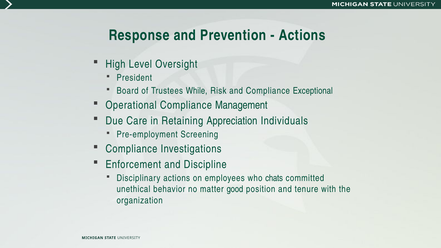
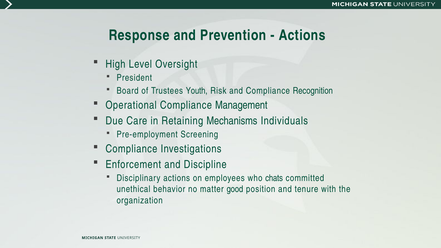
While: While -> Youth
Exceptional: Exceptional -> Recognition
Appreciation: Appreciation -> Mechanisms
